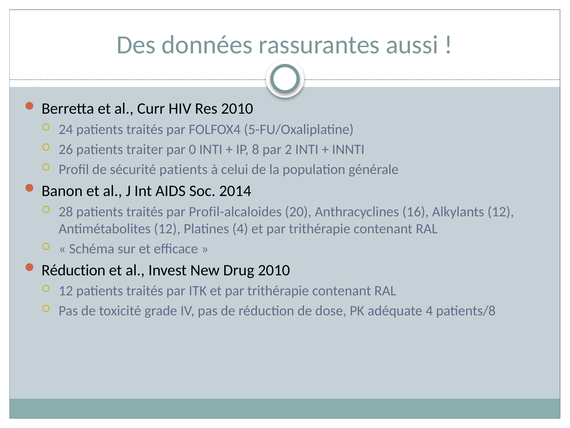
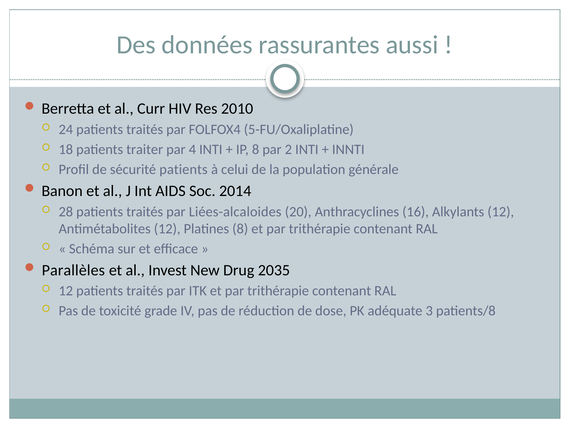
26: 26 -> 18
0: 0 -> 4
Profil-alcaloides: Profil-alcaloides -> Liées-alcaloides
Platines 4: 4 -> 8
Réduction at (73, 270): Réduction -> Parallèles
Drug 2010: 2010 -> 2035
adéquate 4: 4 -> 3
